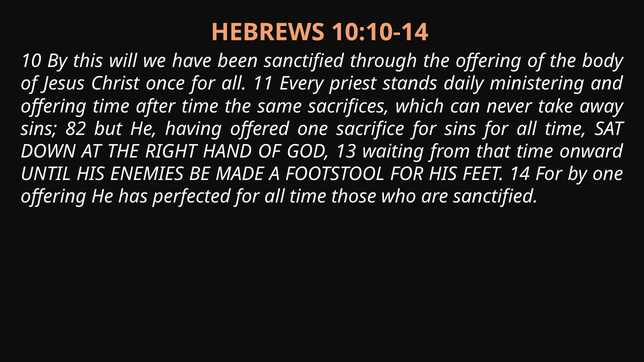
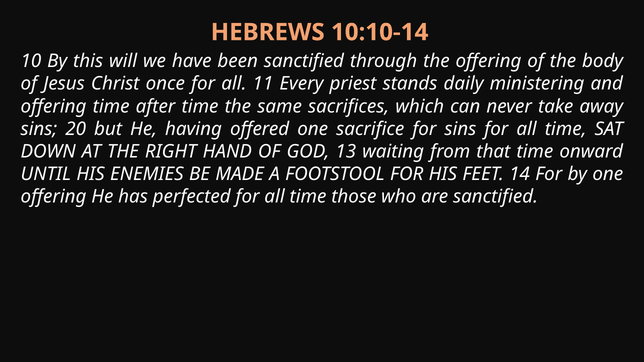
82: 82 -> 20
